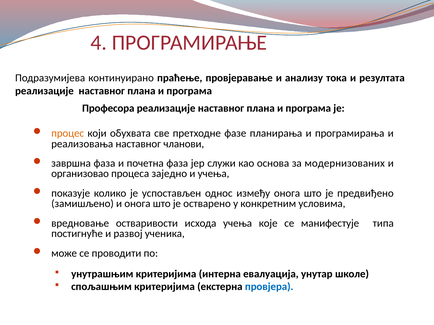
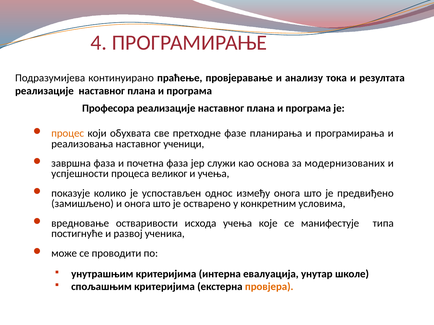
чланови: чланови -> ученици
организовао: организовао -> успјешности
заједно: заједно -> великог
провјера colour: blue -> orange
